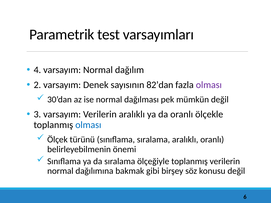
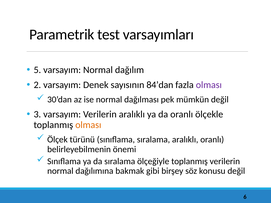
4: 4 -> 5
82’dan: 82’dan -> 84’dan
olması at (88, 125) colour: blue -> orange
